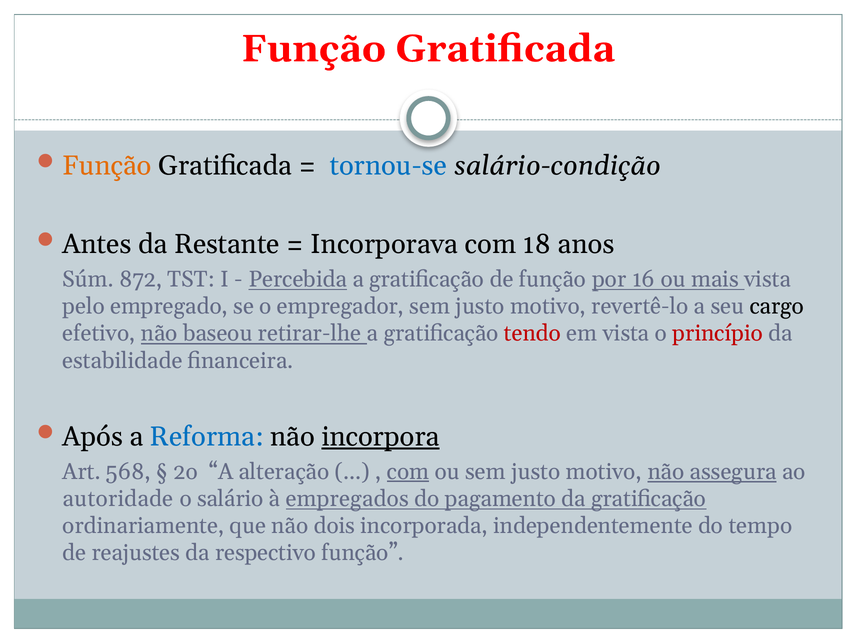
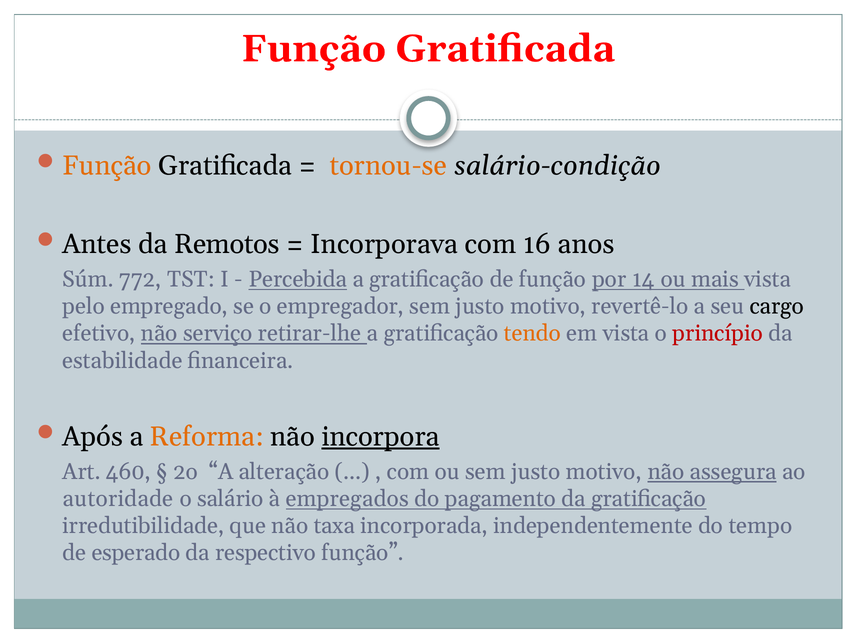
tornou-se colour: blue -> orange
Restante: Restante -> Remotos
18: 18 -> 16
872: 872 -> 772
16: 16 -> 14
baseou: baseou -> serviço
tendo colour: red -> orange
Reforma colour: blue -> orange
568: 568 -> 460
com at (408, 471) underline: present -> none
ordinariamente: ordinariamente -> irredutibilidade
dois: dois -> taxa
reajustes: reajustes -> esperado
